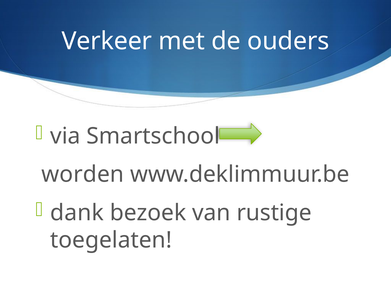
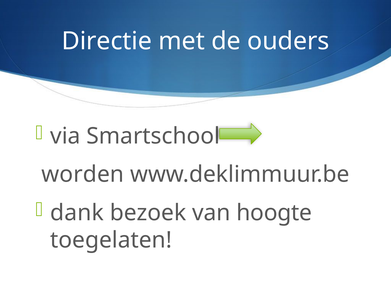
Verkeer: Verkeer -> Directie
rustige: rustige -> hoogte
